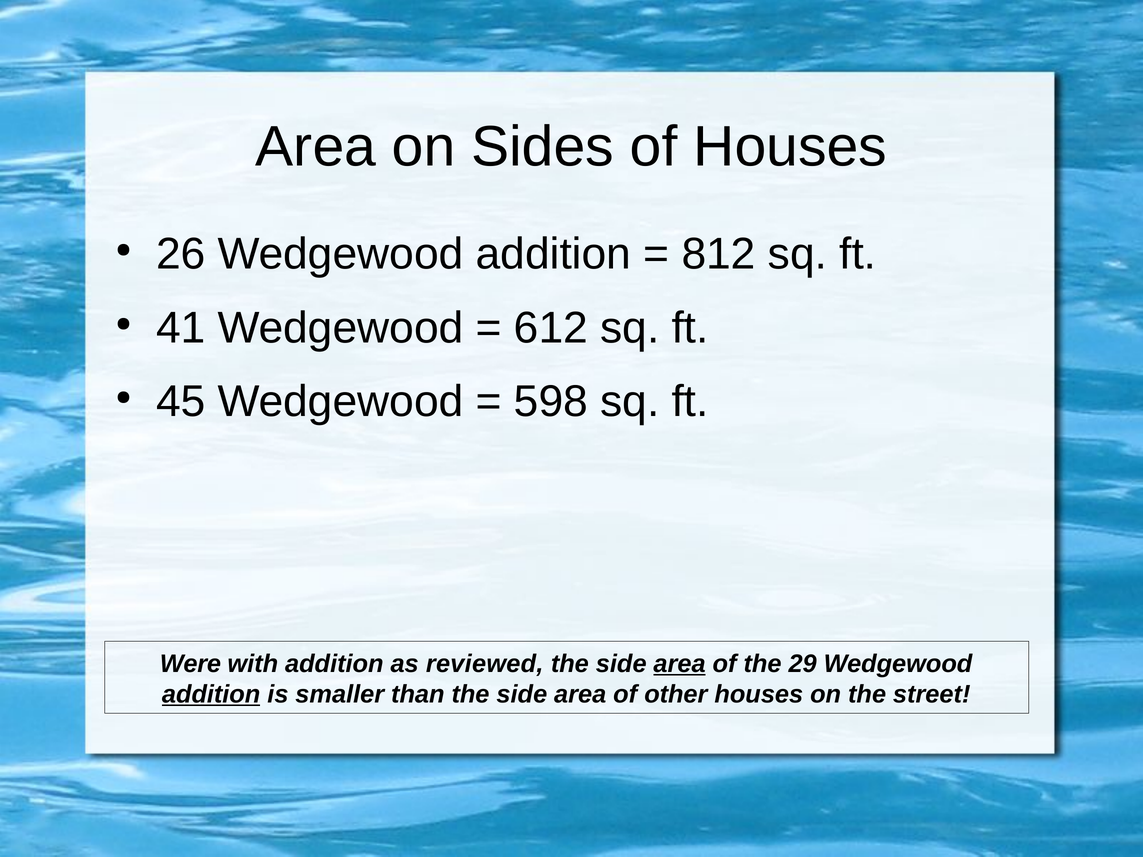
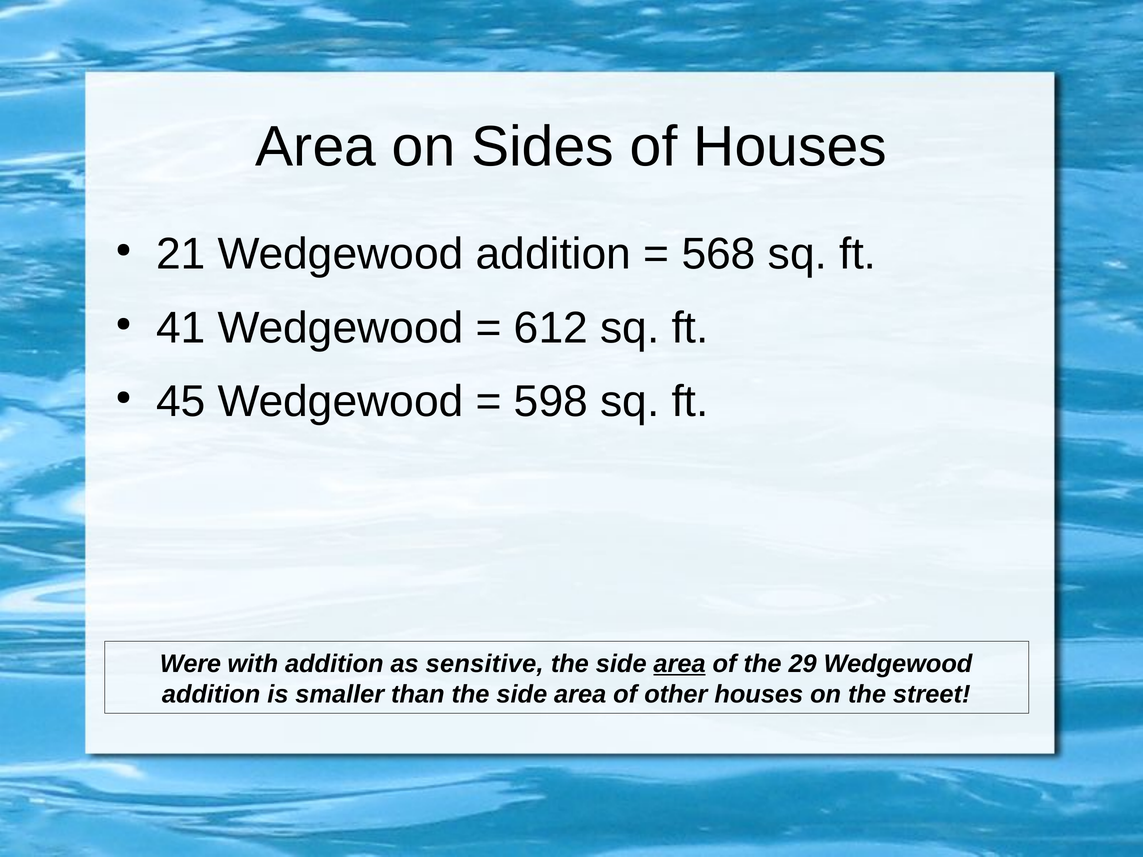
26: 26 -> 21
812: 812 -> 568
reviewed: reviewed -> sensitive
addition at (211, 694) underline: present -> none
